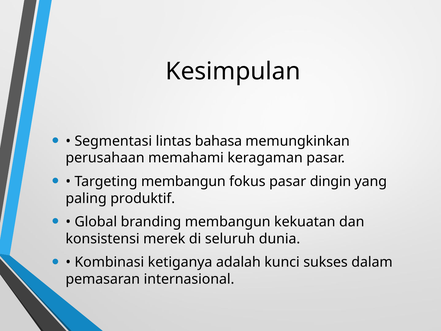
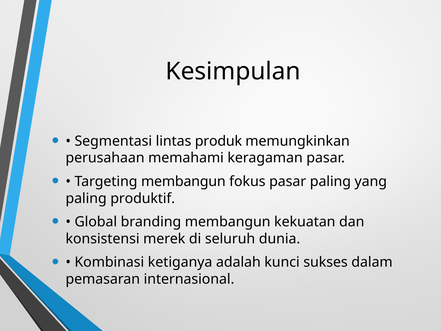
bahasa: bahasa -> produk
pasar dingin: dingin -> paling
